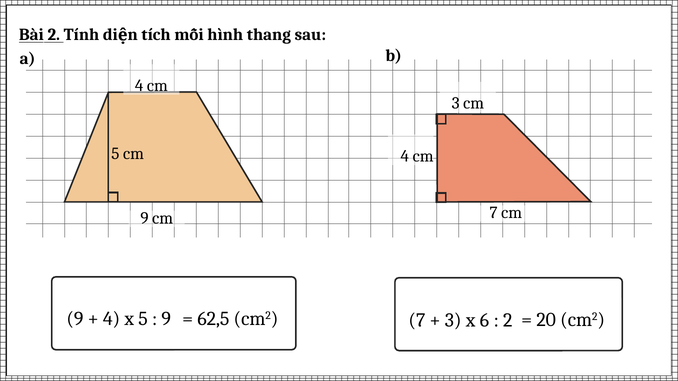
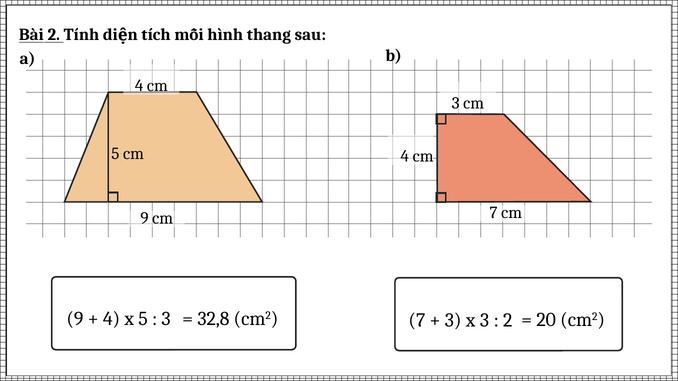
9 at (166, 319): 9 -> 3
62,5: 62,5 -> 32,8
x 6: 6 -> 3
